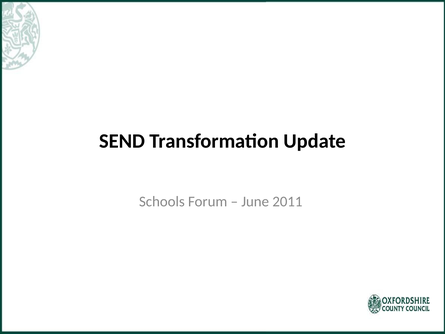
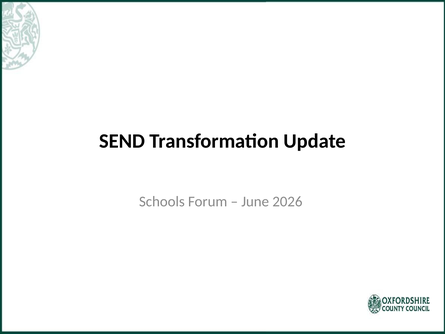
2011: 2011 -> 2026
